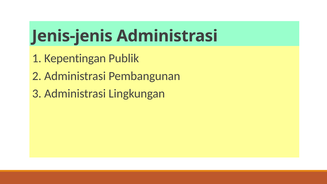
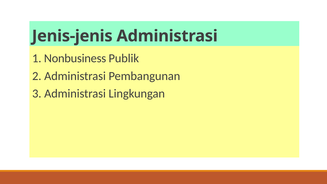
Kepentingan: Kepentingan -> Nonbusiness
